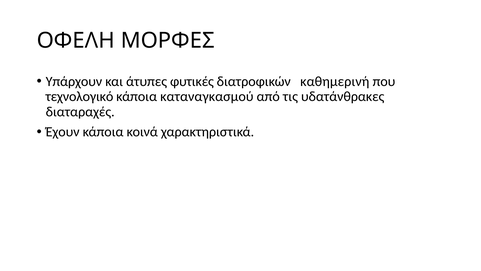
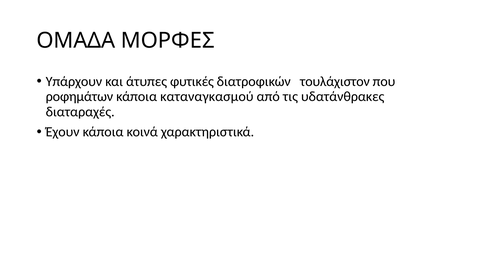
ΟΦΕΛΗ: ΟΦΕΛΗ -> ΟΜΑΔΑ
καθημερινή: καθημερινή -> τουλάχιστον
τεχνολογικό: τεχνολογικό -> ροφημάτων
